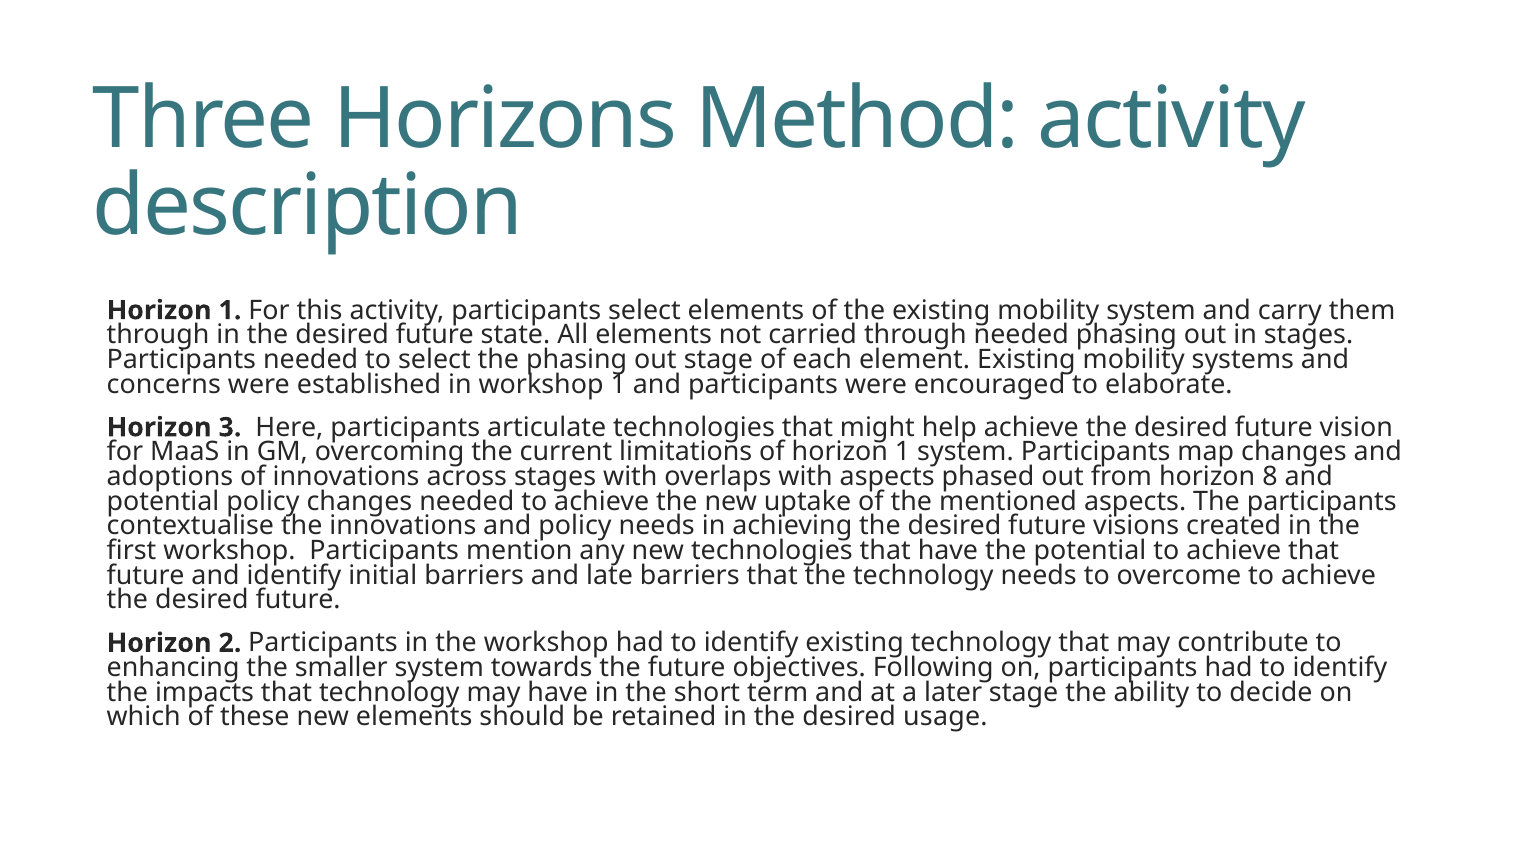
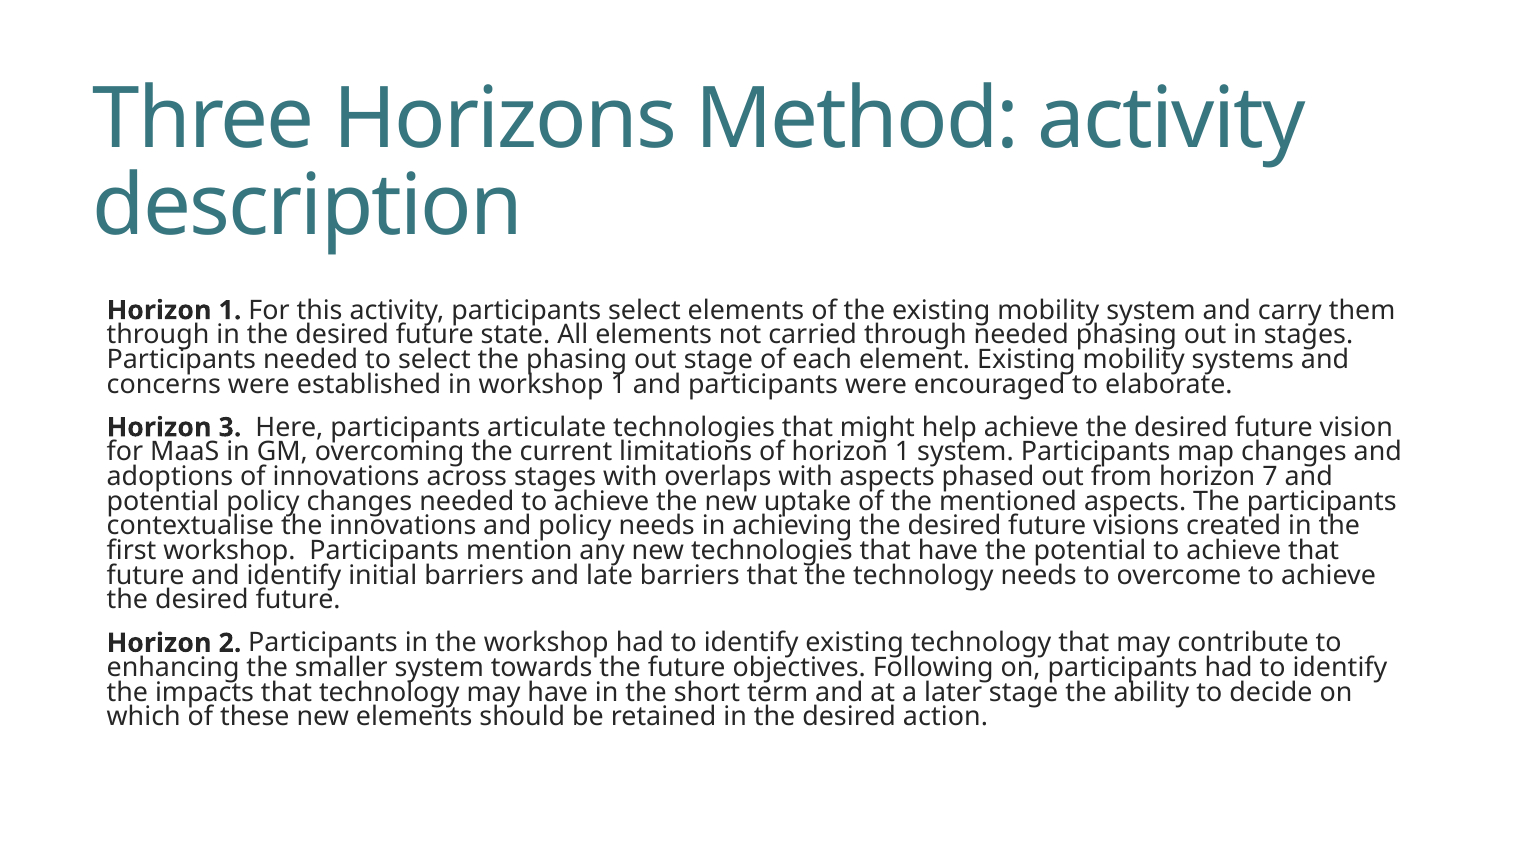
8: 8 -> 7
usage: usage -> action
